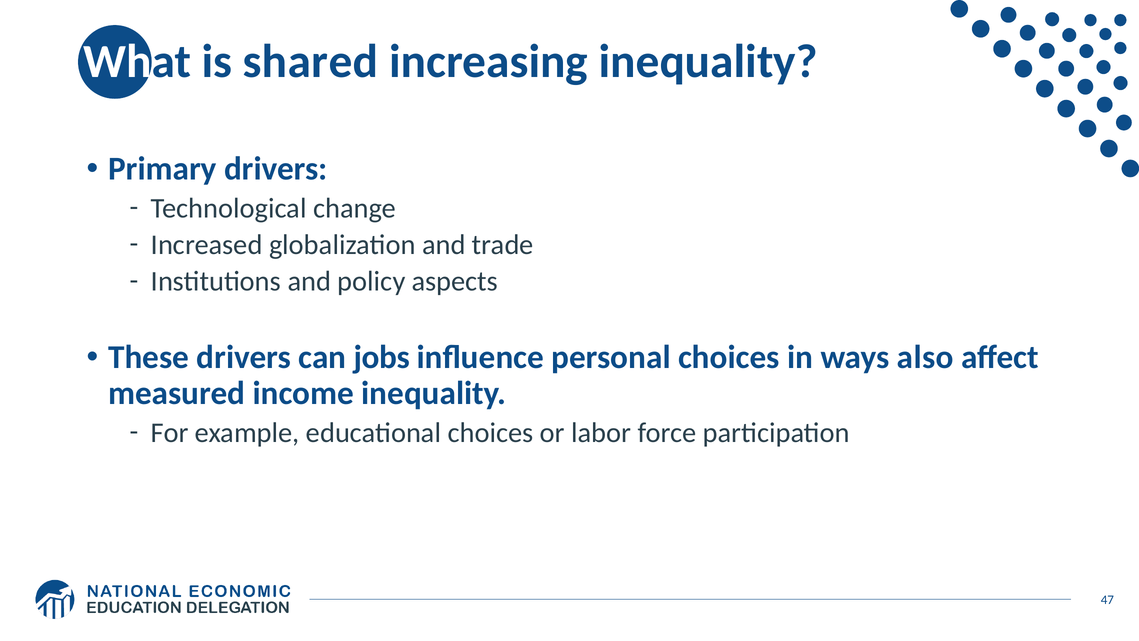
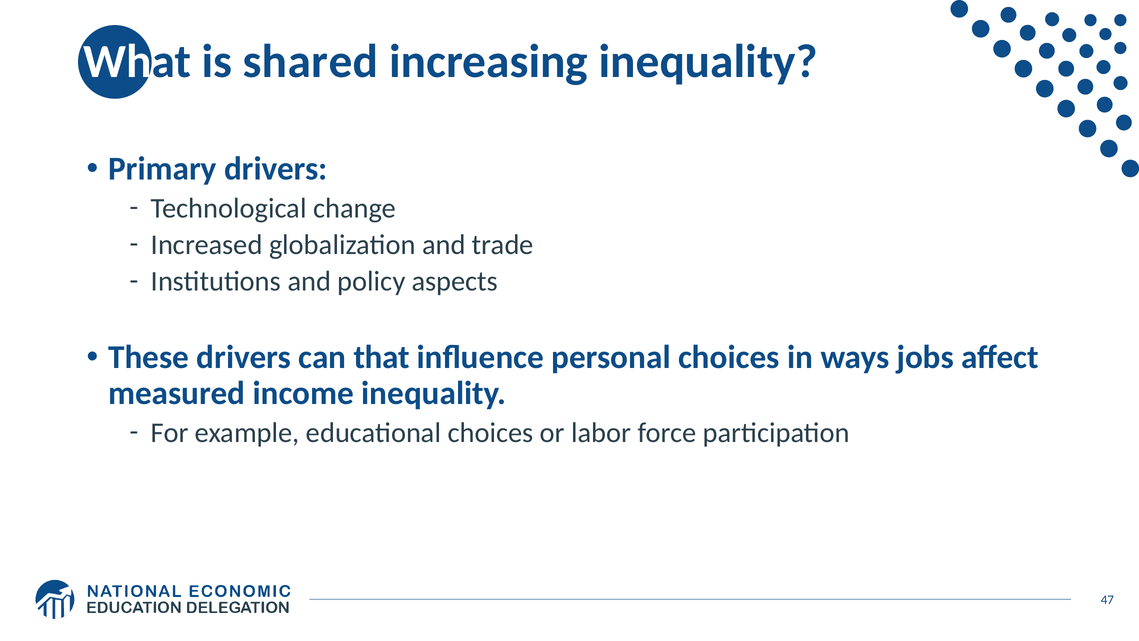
jobs: jobs -> that
also: also -> jobs
